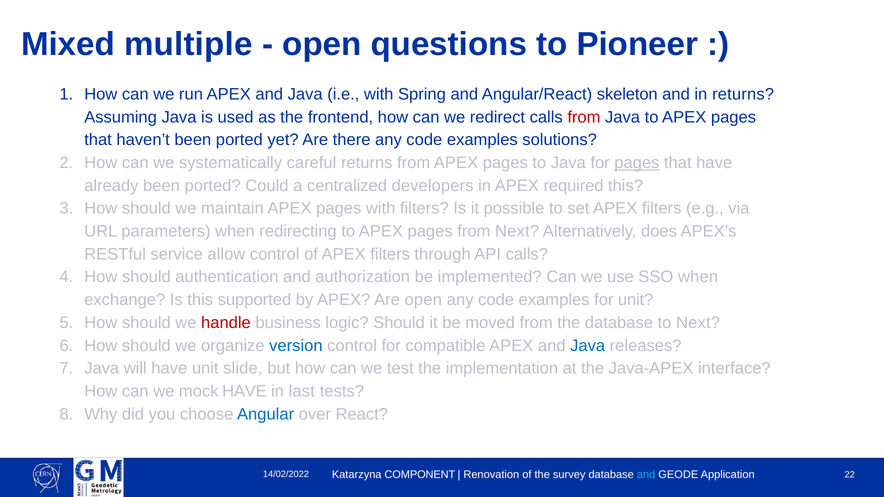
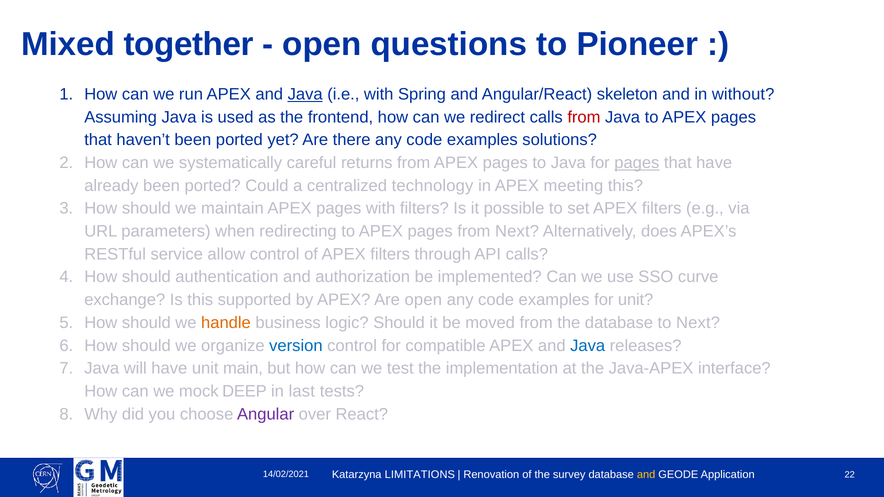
multiple: multiple -> together
Java at (305, 94) underline: none -> present
in returns: returns -> without
developers: developers -> technology
required: required -> meeting
SSO when: when -> curve
handle colour: red -> orange
slide: slide -> main
mock HAVE: HAVE -> DEEP
Angular colour: blue -> purple
14/02/2022: 14/02/2022 -> 14/02/2021
COMPONENT: COMPONENT -> LIMITATIONS
and at (646, 475) colour: light blue -> yellow
